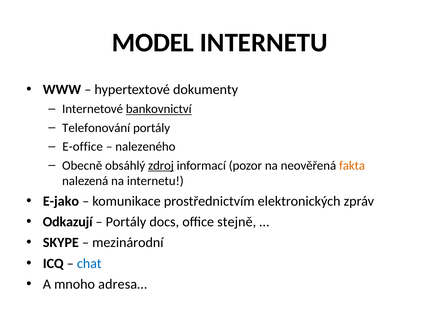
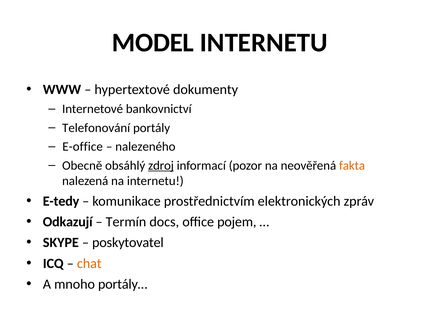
bankovnictví underline: present -> none
E-jako: E-jako -> E-tedy
Portály at (126, 222): Portály -> Termín
stejně: stejně -> pojem
mezinárodní: mezinárodní -> poskytovatel
chat colour: blue -> orange
adresa…: adresa… -> portály…
